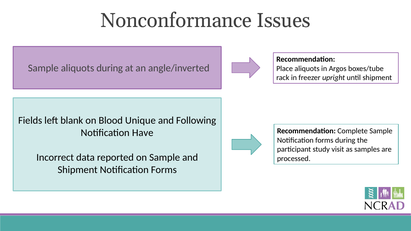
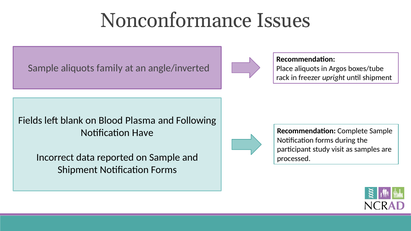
aliquots during: during -> family
Unique: Unique -> Plasma
